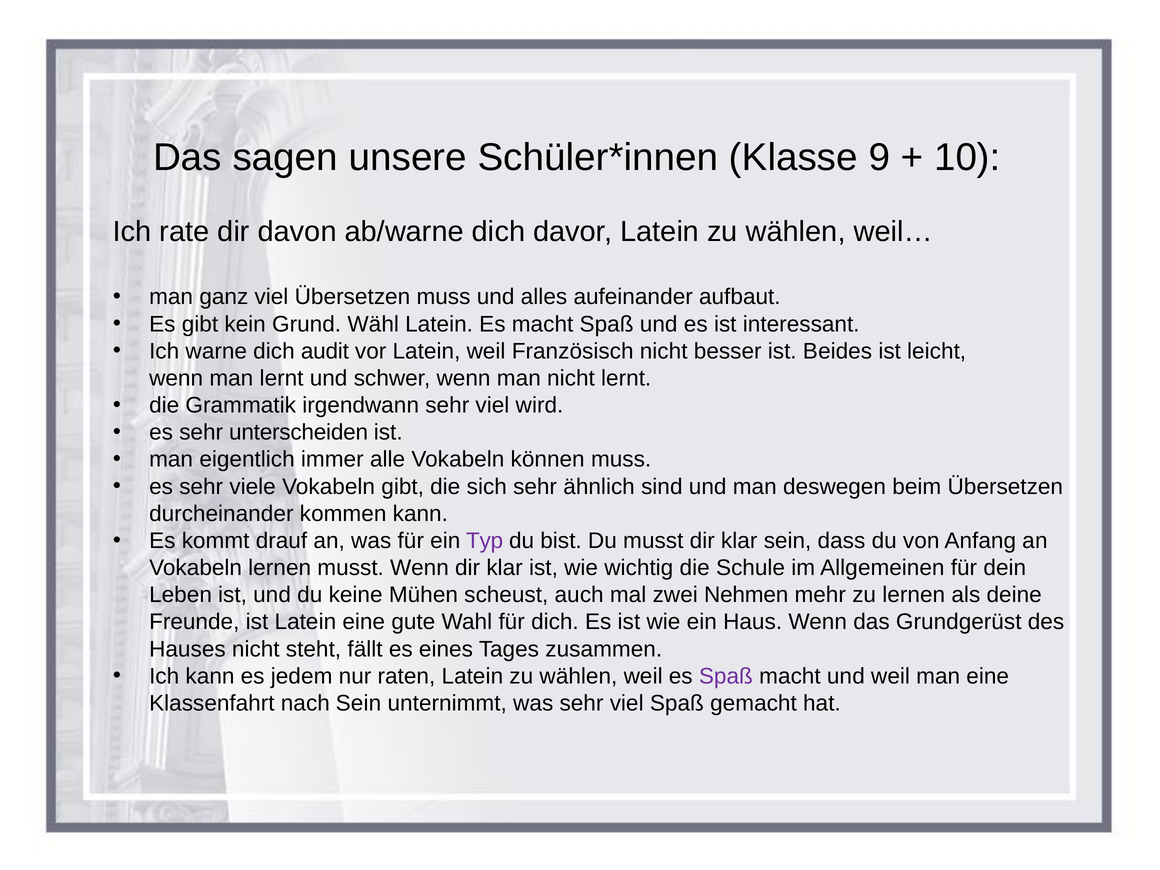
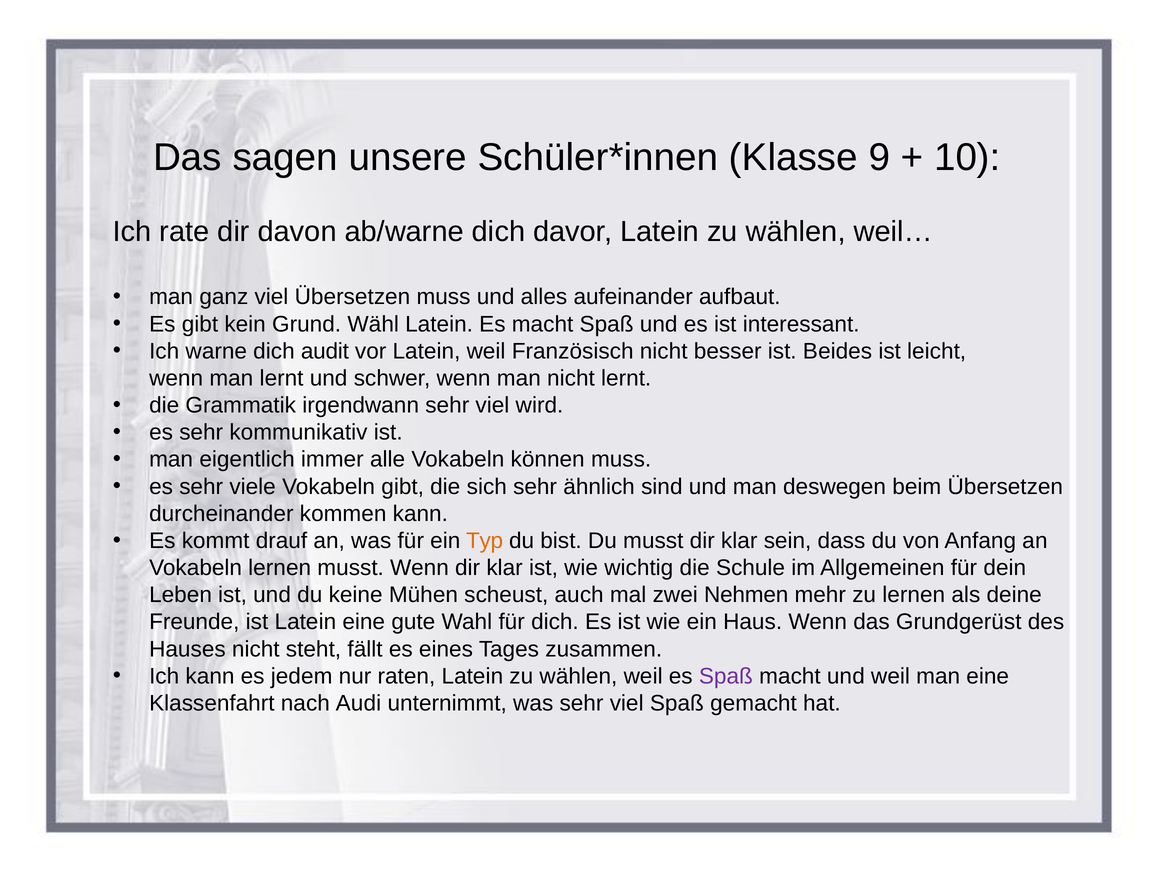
unterscheiden: unterscheiden -> kommunikativ
Typ colour: purple -> orange
nach Sein: Sein -> Audi
